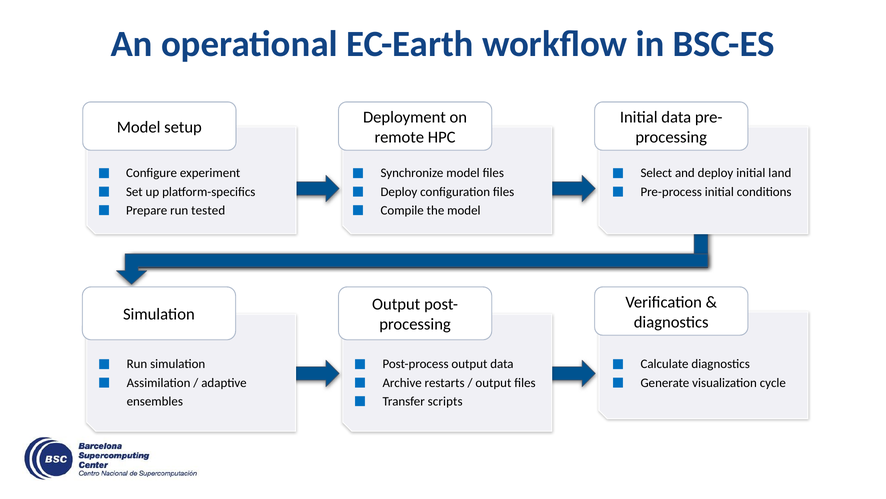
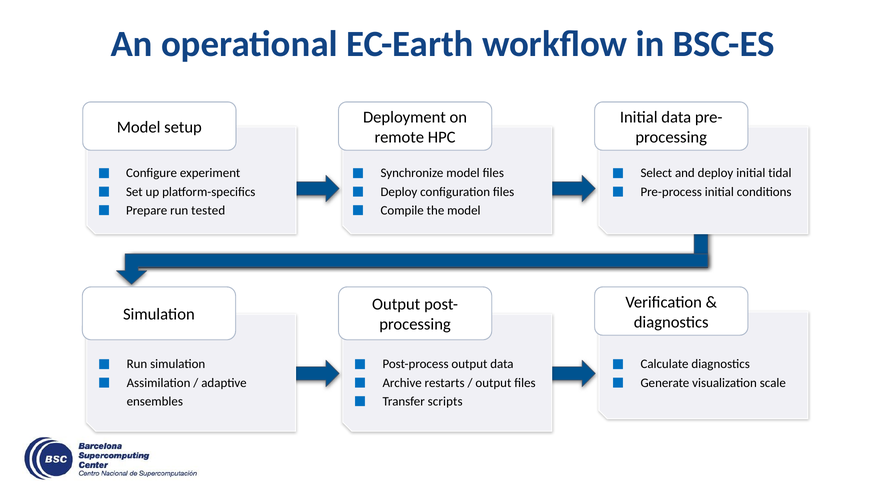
land: land -> tidal
cycle: cycle -> scale
